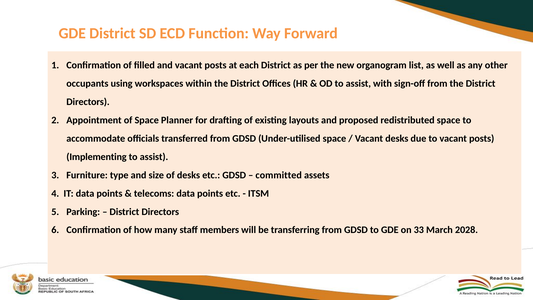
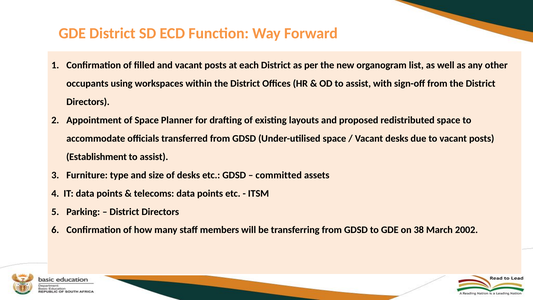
Implementing: Implementing -> Establishment
33: 33 -> 38
2028: 2028 -> 2002
